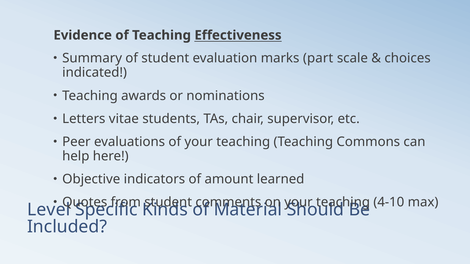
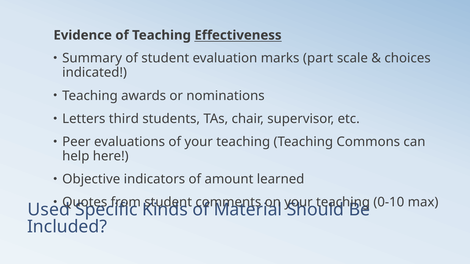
vitae: vitae -> third
4-10: 4-10 -> 0-10
Level: Level -> Used
